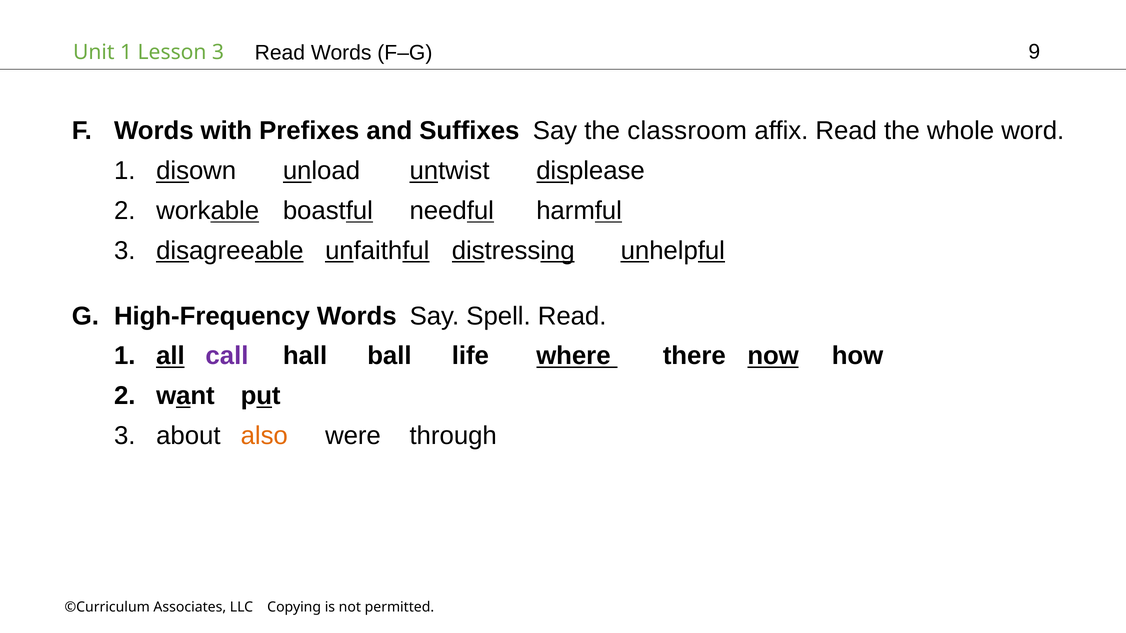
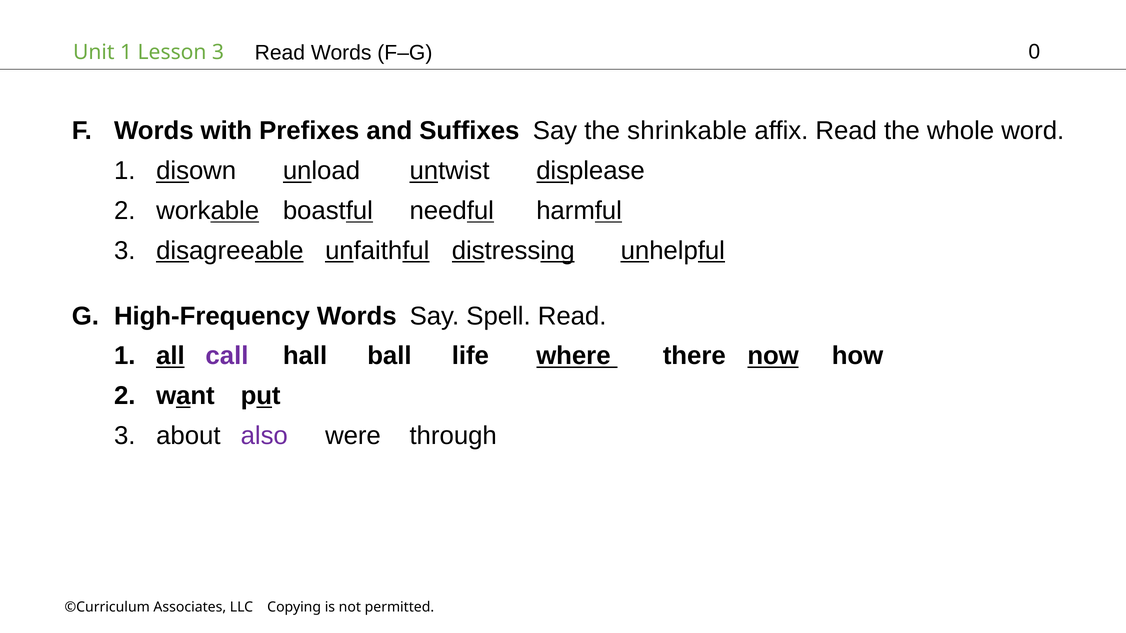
9: 9 -> 0
classroom: classroom -> shrinkable
also colour: orange -> purple
